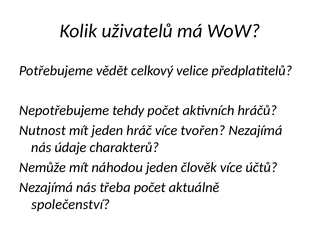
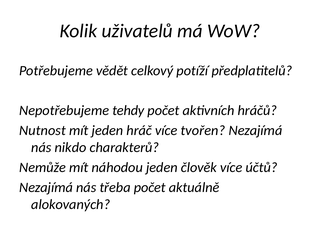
velice: velice -> potíží
údaje: údaje -> nikdo
společenství: společenství -> alokovaných
